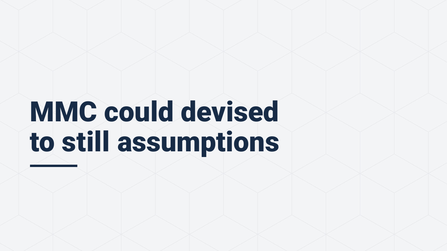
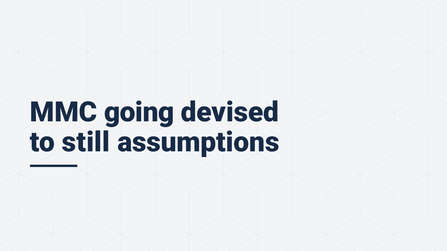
could: could -> going
